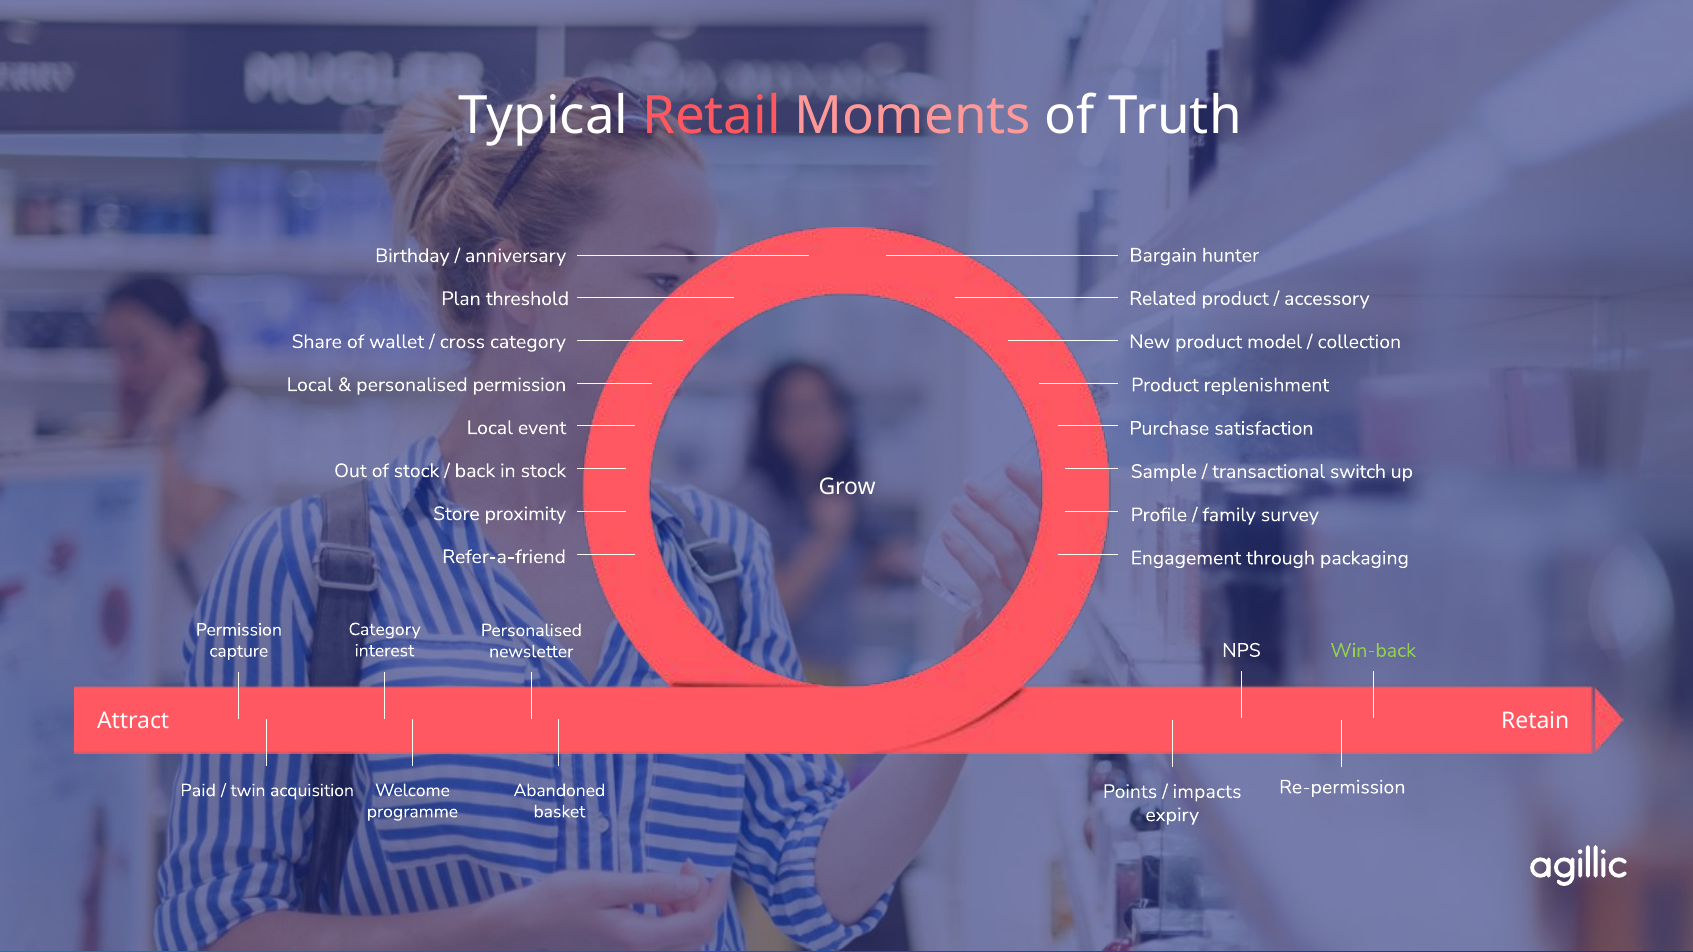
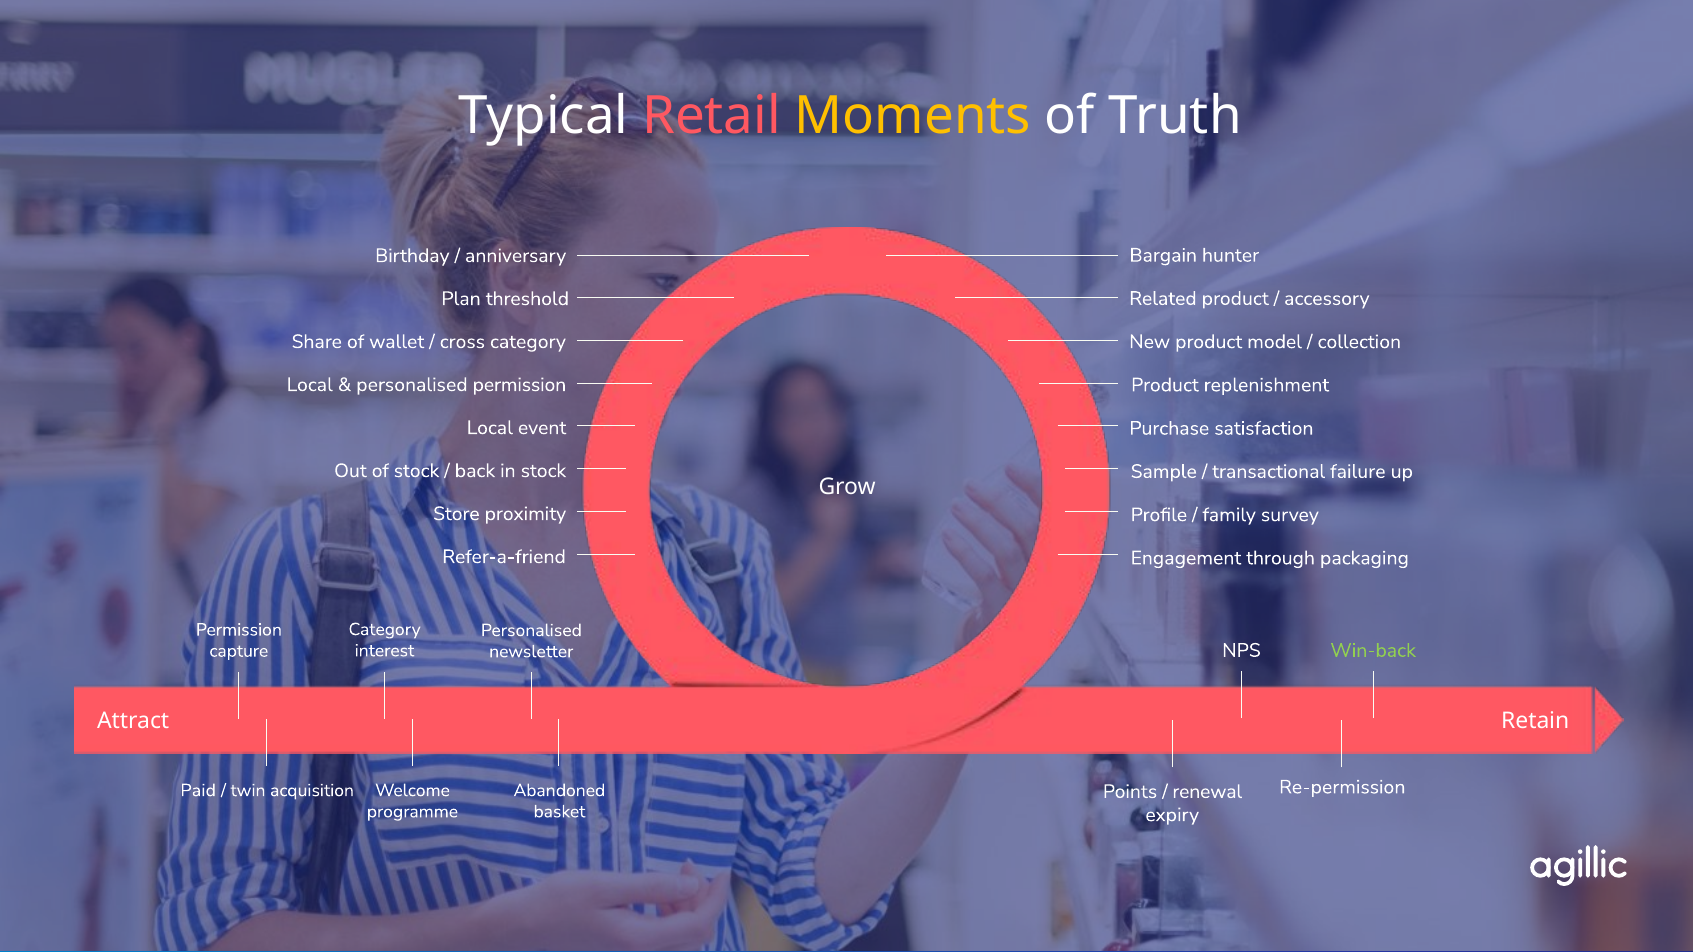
Moments colour: pink -> yellow
switch: switch -> failure
impacts: impacts -> renewal
